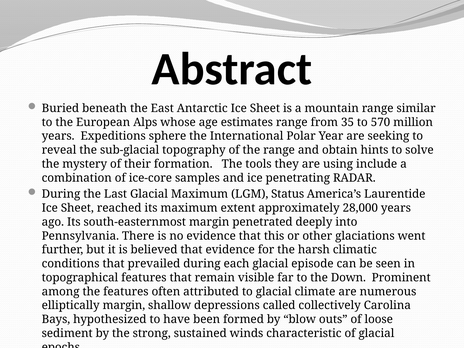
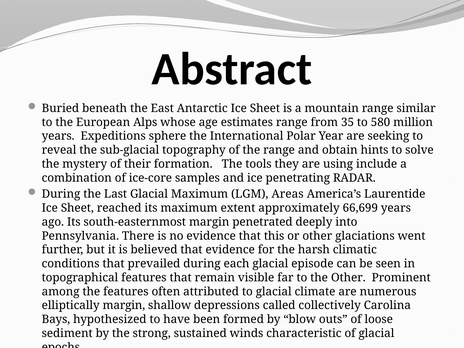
570: 570 -> 580
Status: Status -> Areas
28,000: 28,000 -> 66,699
the Down: Down -> Other
